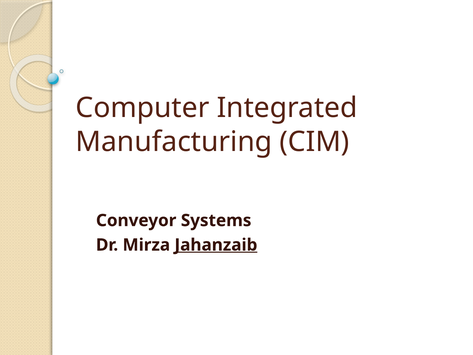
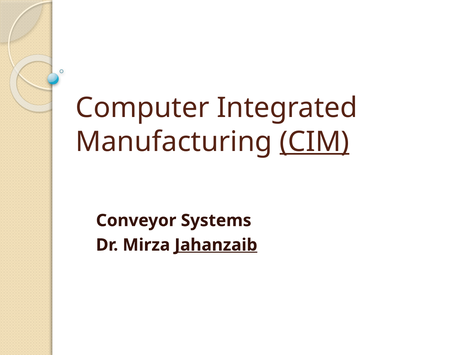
CIM underline: none -> present
